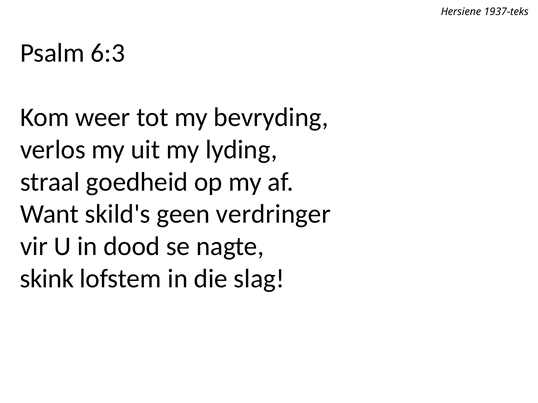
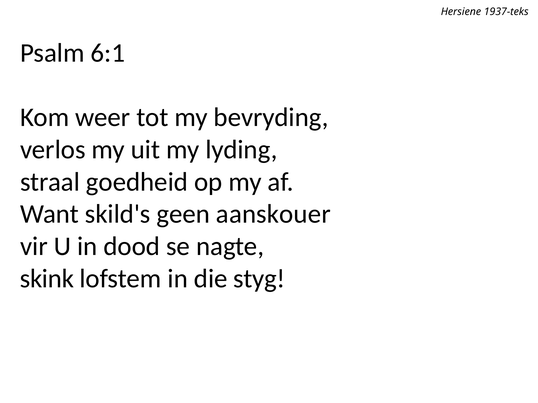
6:3: 6:3 -> 6:1
verdringer: verdringer -> aanskouer
slag: slag -> styg
